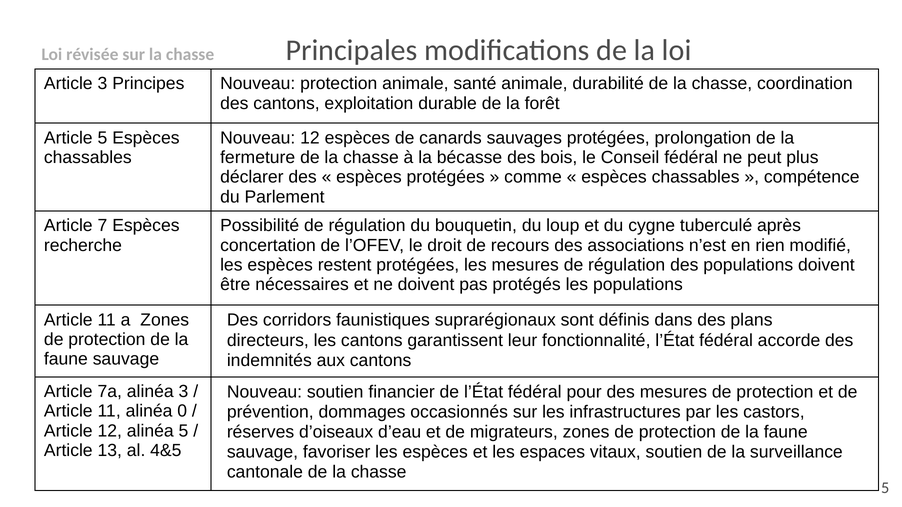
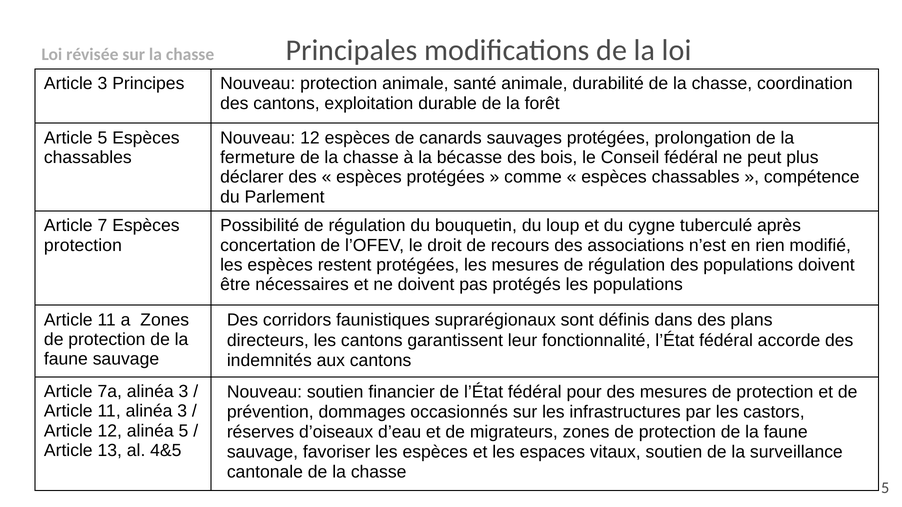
recherche at (83, 245): recherche -> protection
11 alinéa 0: 0 -> 3
